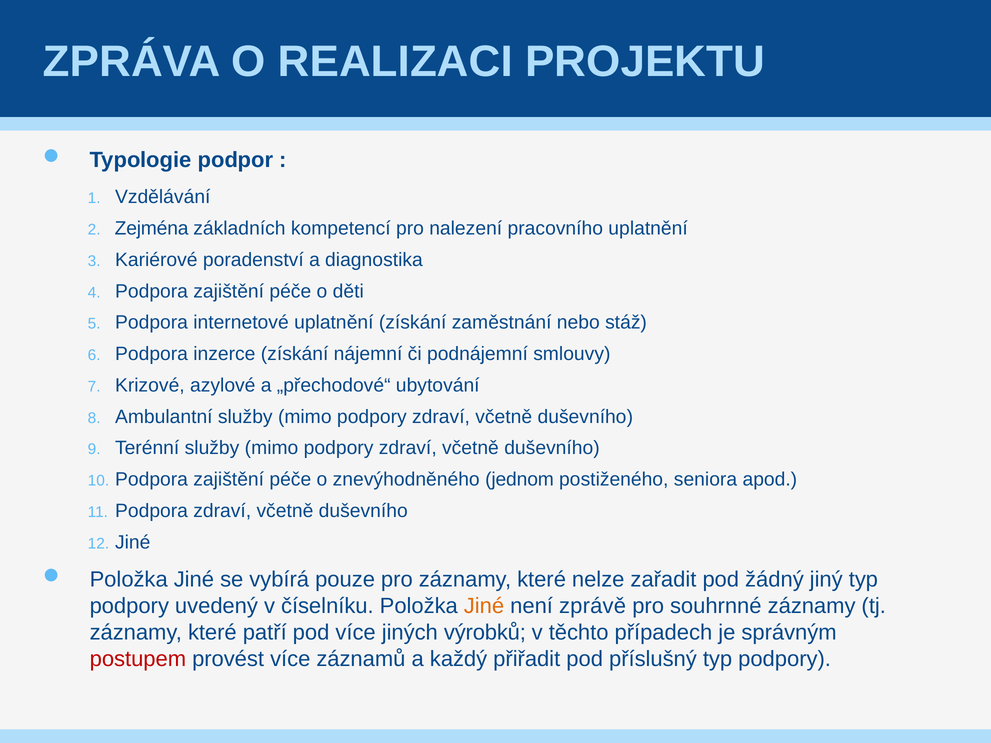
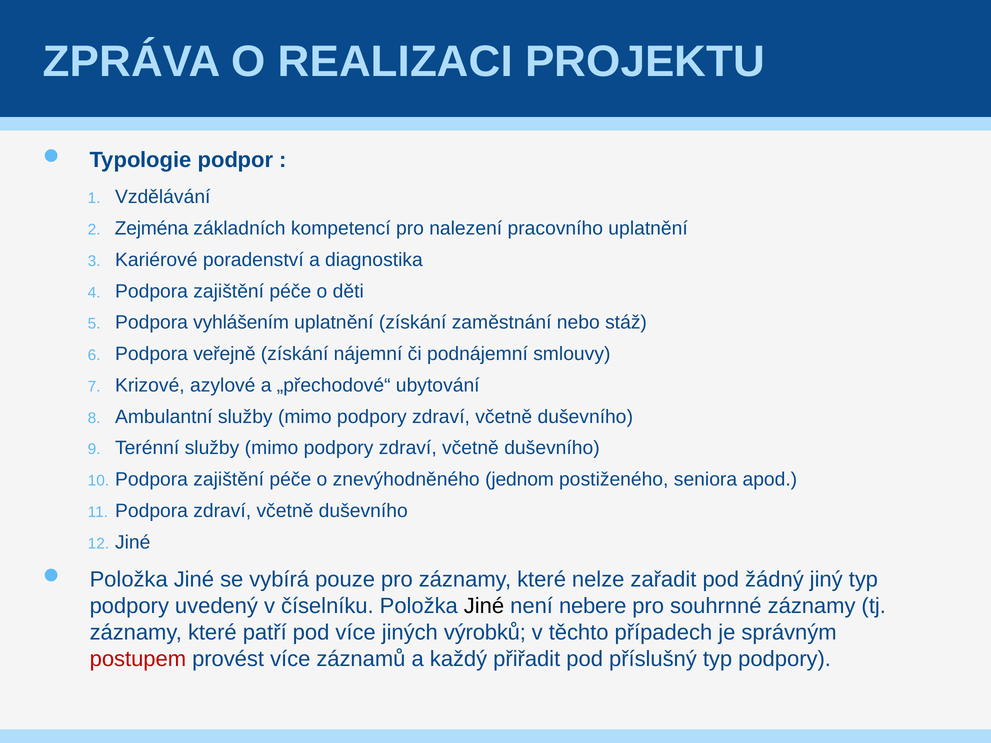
internetové: internetové -> vyhlášením
inzerce: inzerce -> veřejně
Jiné at (484, 606) colour: orange -> black
zprávě: zprávě -> nebere
